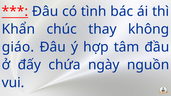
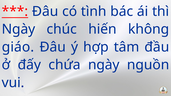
Khẩn at (18, 29): Khẩn -> Ngày
thay: thay -> hiến
